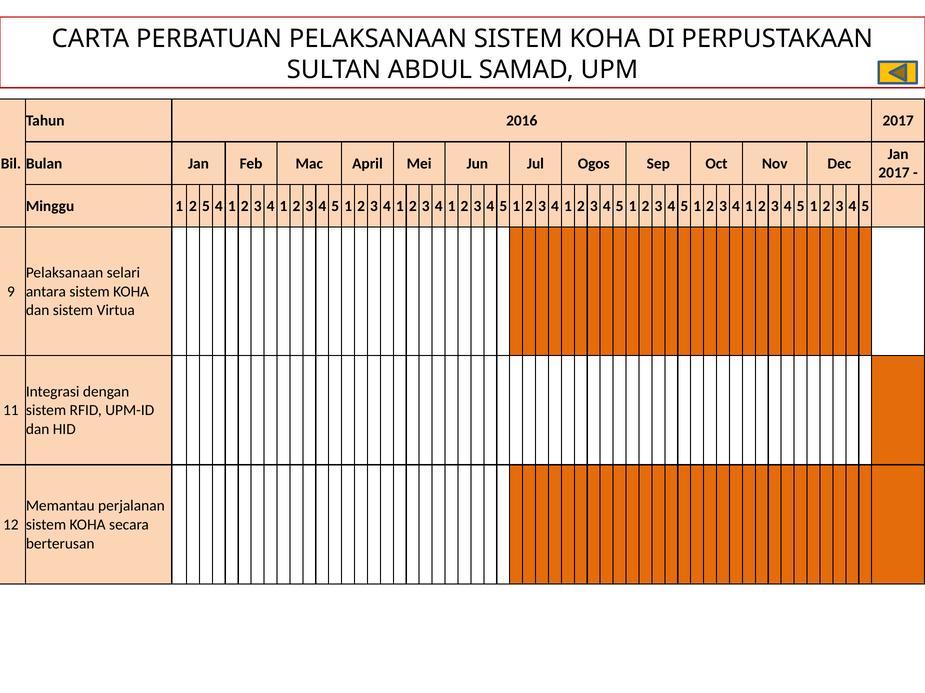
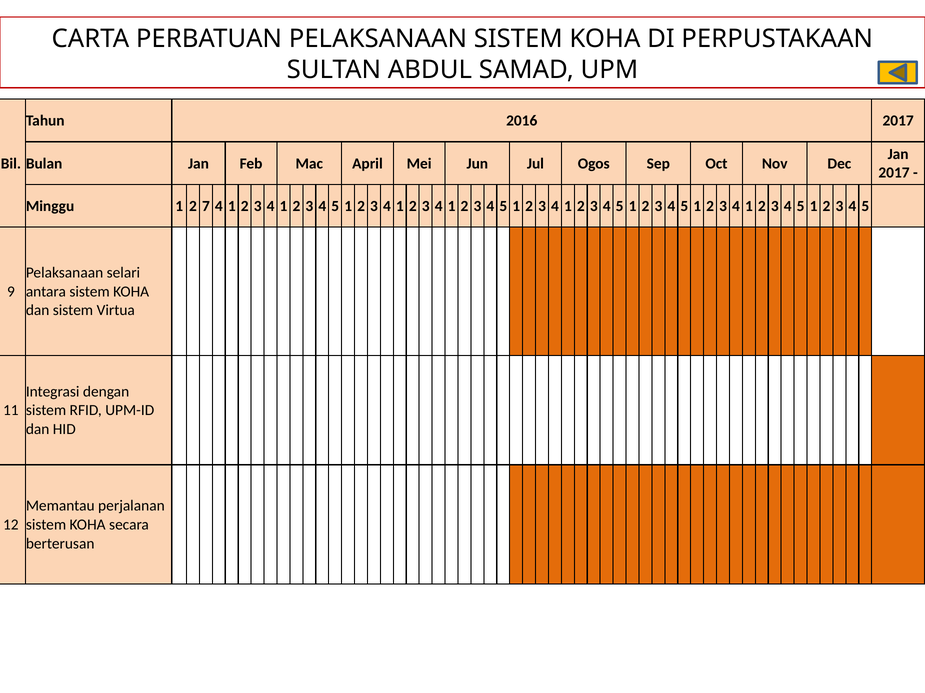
2 5: 5 -> 7
